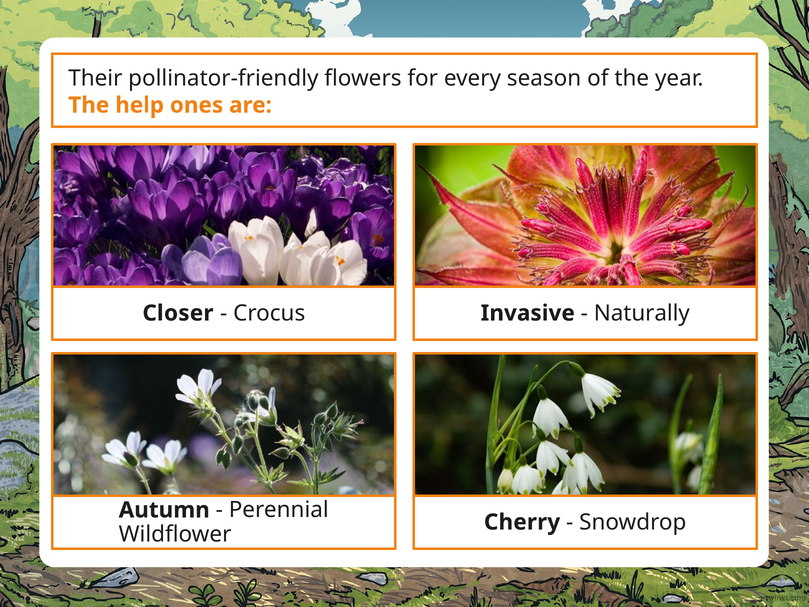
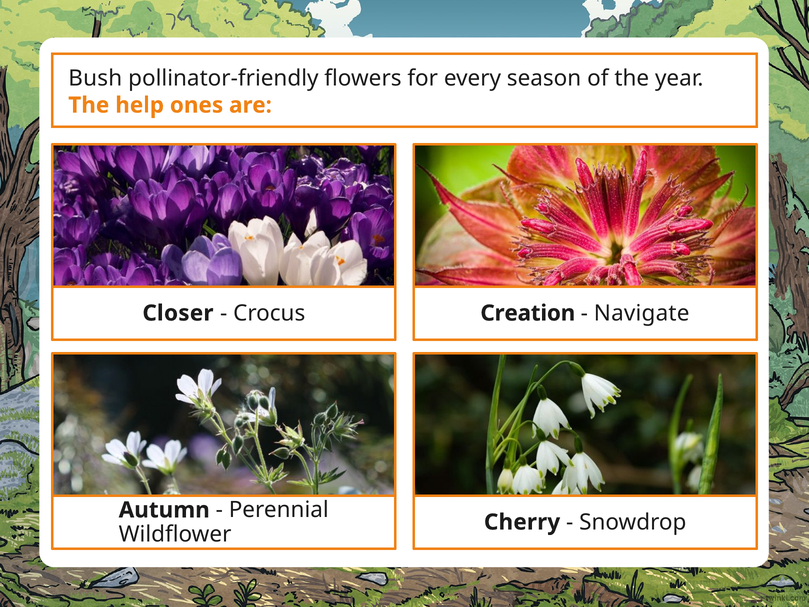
Their: Their -> Bush
Invasive: Invasive -> Creation
Naturally: Naturally -> Navigate
